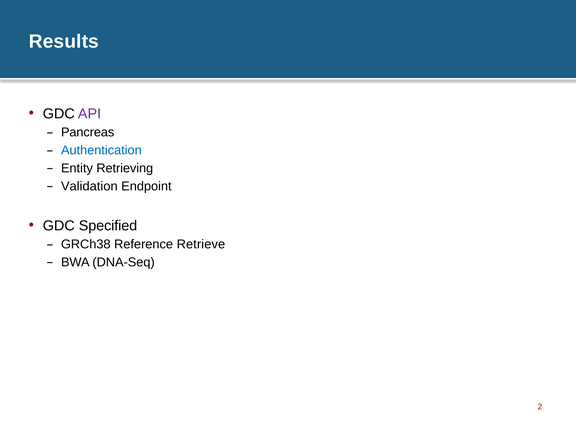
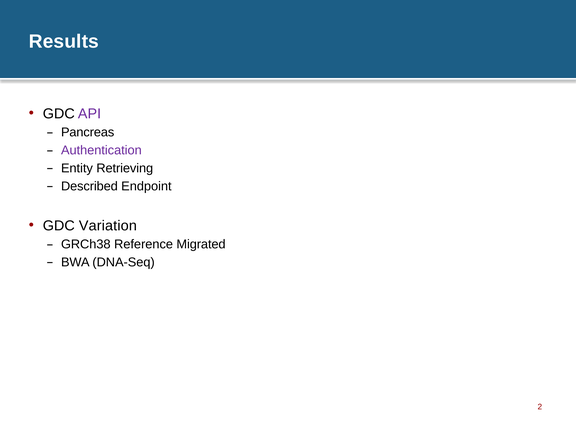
Authentication colour: blue -> purple
Validation: Validation -> Described
Specified: Specified -> Variation
Retrieve: Retrieve -> Migrated
